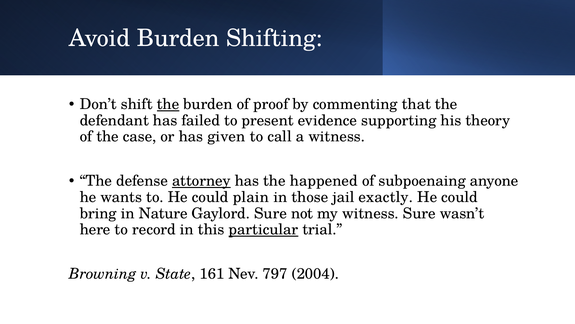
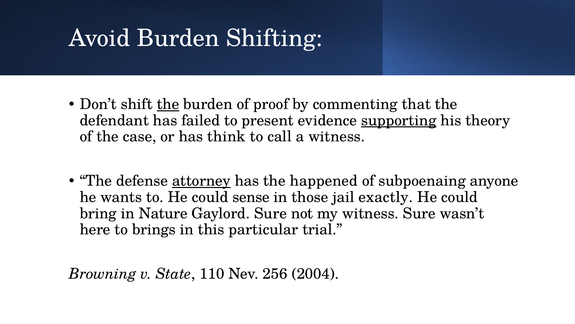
supporting underline: none -> present
given: given -> think
plain: plain -> sense
record: record -> brings
particular underline: present -> none
161: 161 -> 110
797: 797 -> 256
